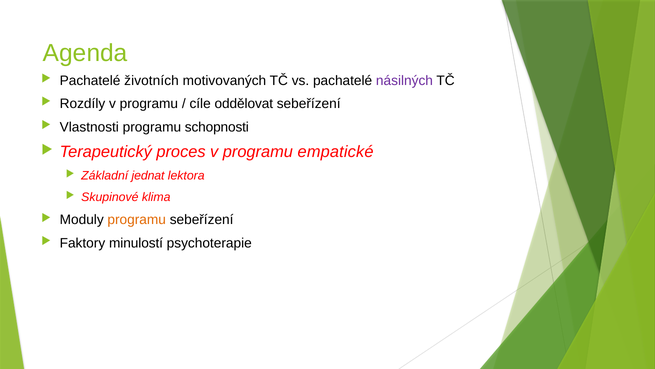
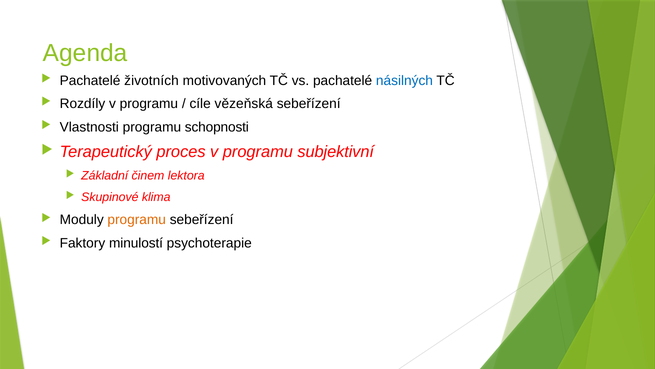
násilných colour: purple -> blue
oddělovat: oddělovat -> vězeňská
empatické: empatické -> subjektivní
jednat: jednat -> činem
